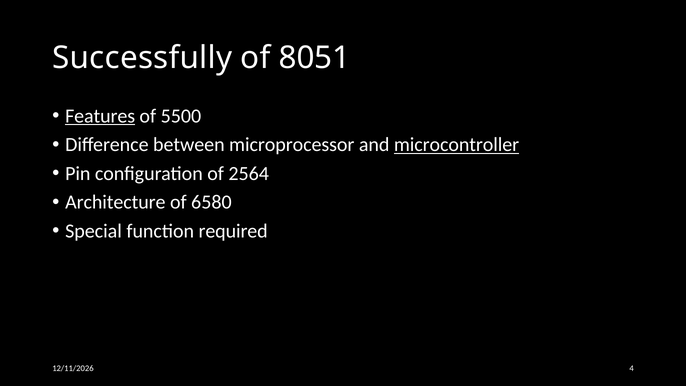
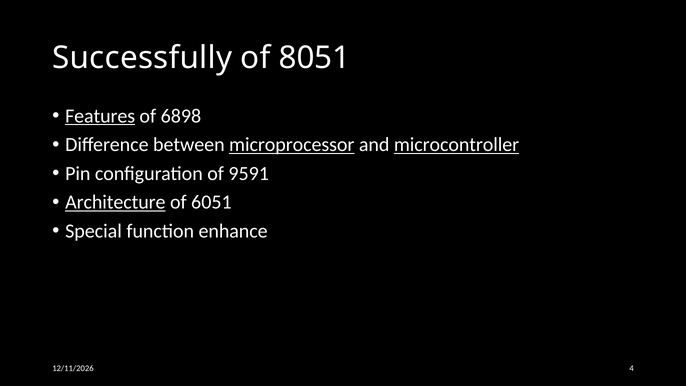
5500: 5500 -> 6898
microprocessor underline: none -> present
2564: 2564 -> 9591
Architecture underline: none -> present
6580: 6580 -> 6051
required: required -> enhance
